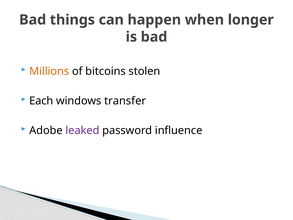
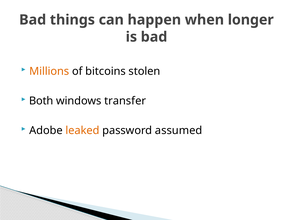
Each: Each -> Both
leaked colour: purple -> orange
influence: influence -> assumed
